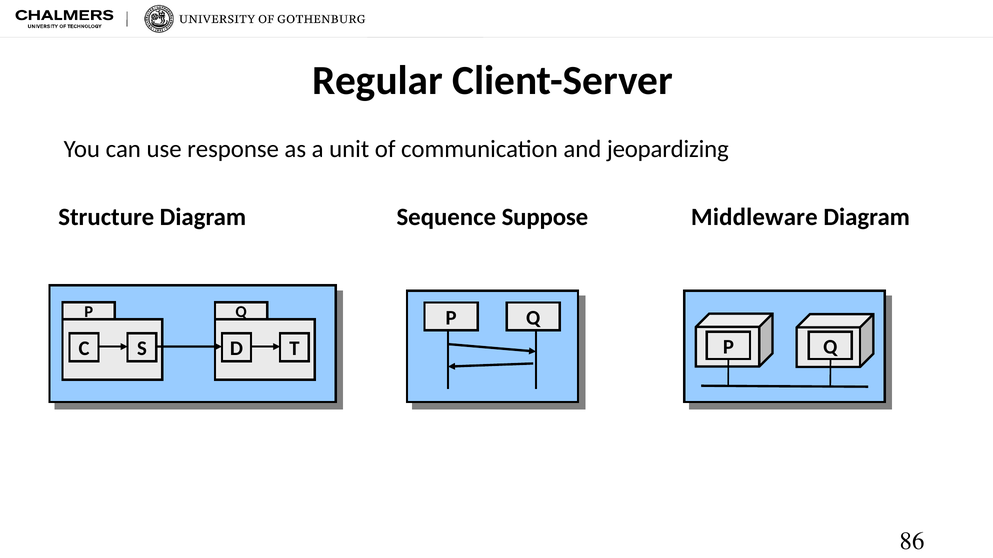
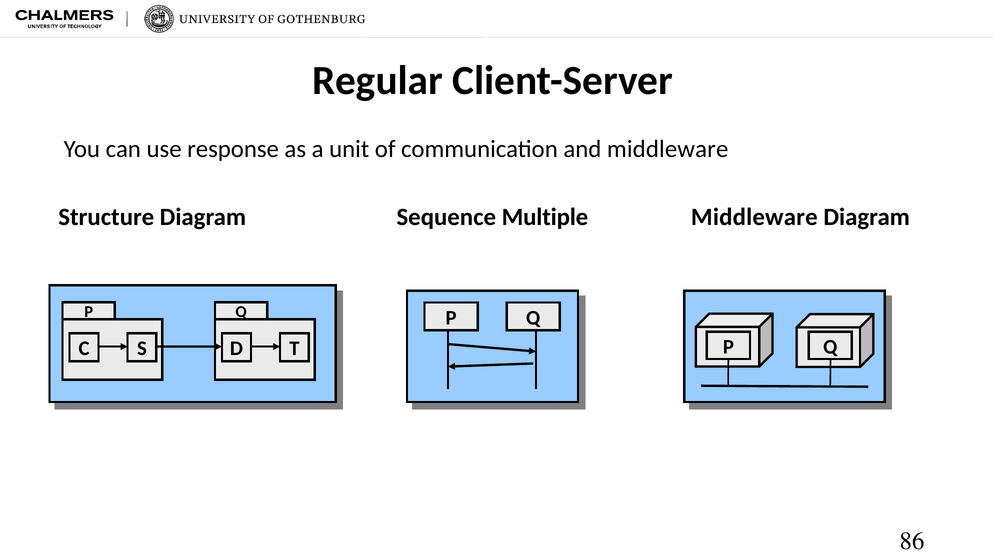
and jeopardizing: jeopardizing -> middleware
Suppose: Suppose -> Multiple
